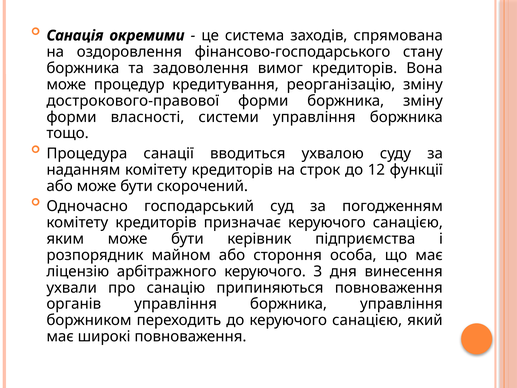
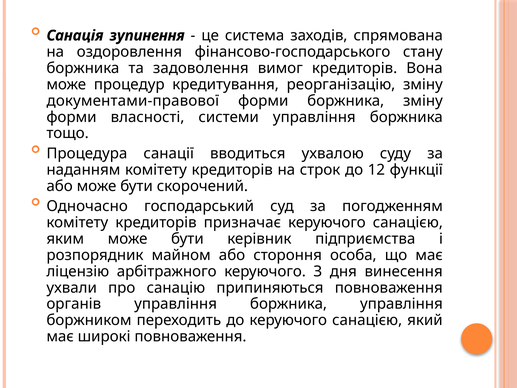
окремими: окремими -> зупинення
дострокового-правової: дострокового-правової -> документами-правової
